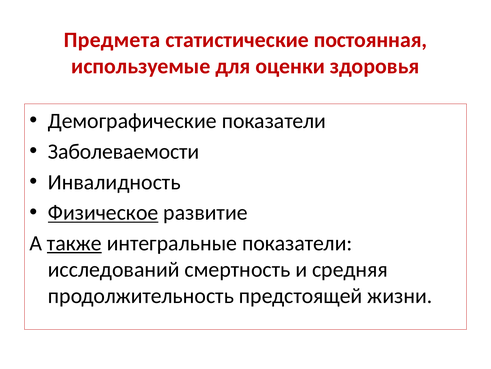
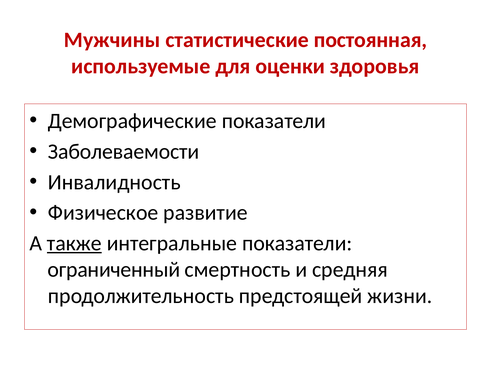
Предмета: Предмета -> Мужчины
Физическое underline: present -> none
исследований: исследований -> ограниченный
